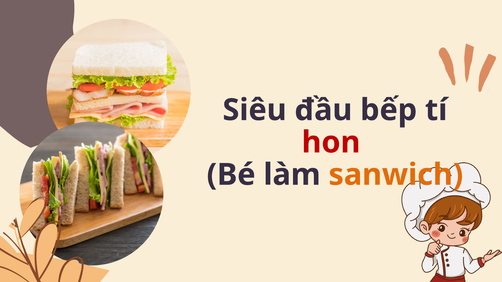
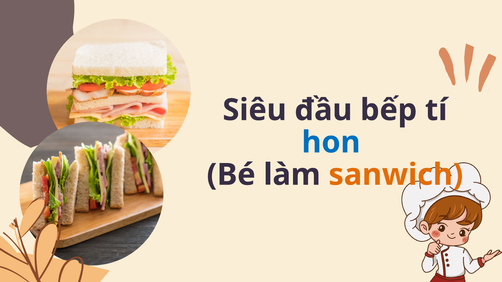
hon colour: red -> blue
